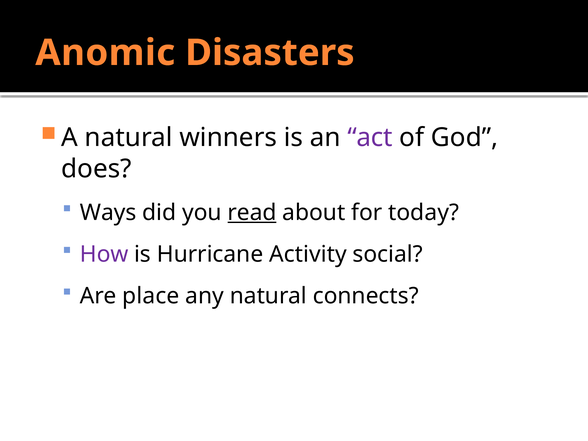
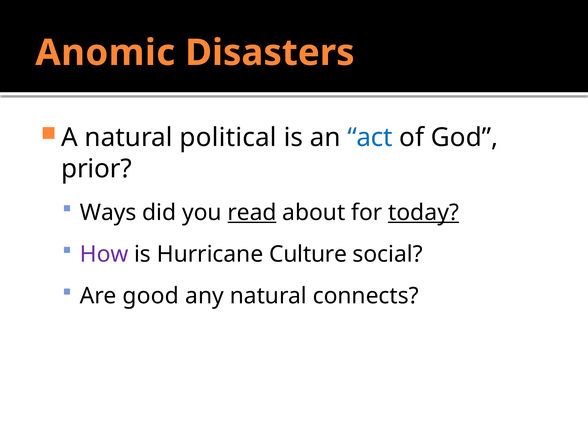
winners: winners -> political
act colour: purple -> blue
does: does -> prior
today underline: none -> present
Activity: Activity -> Culture
place: place -> good
